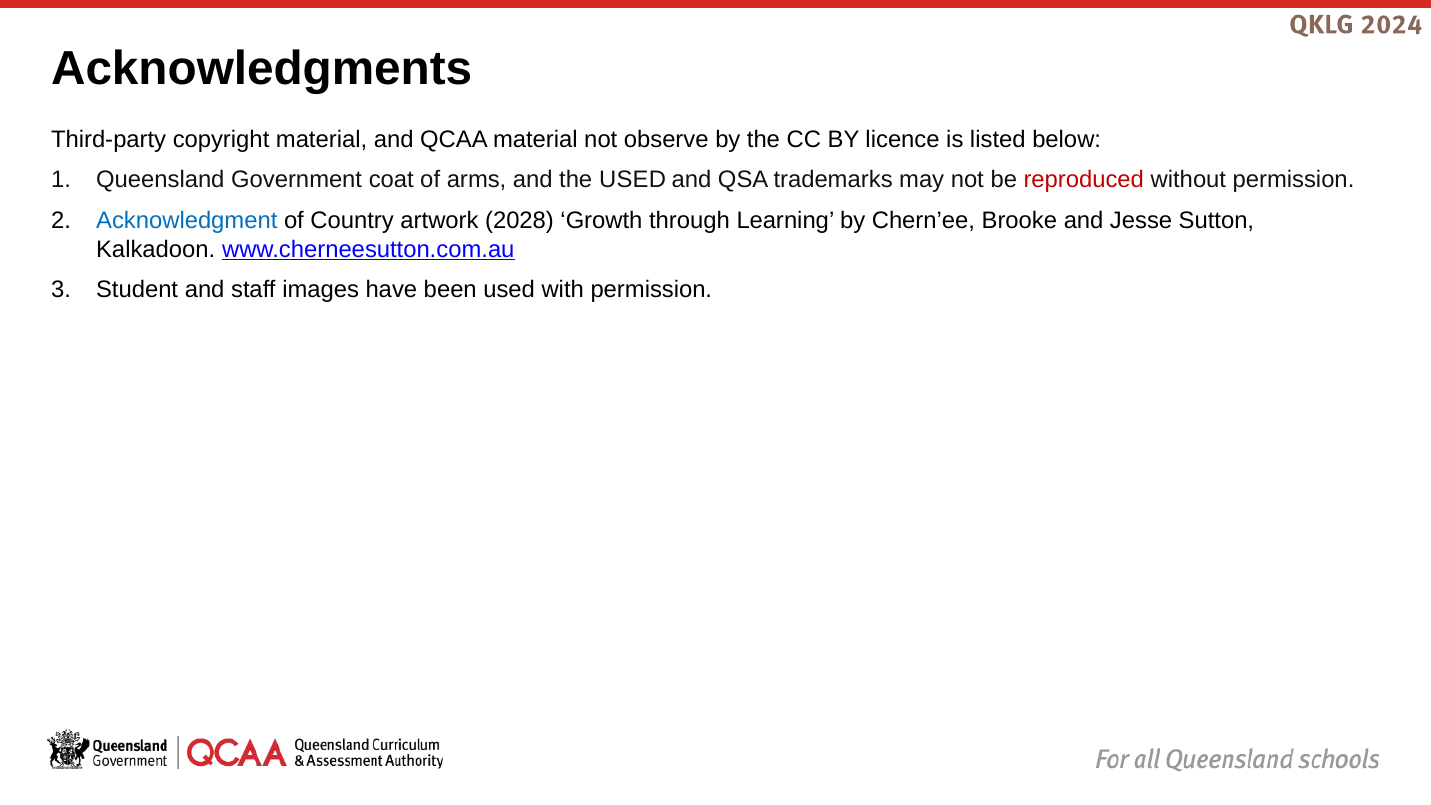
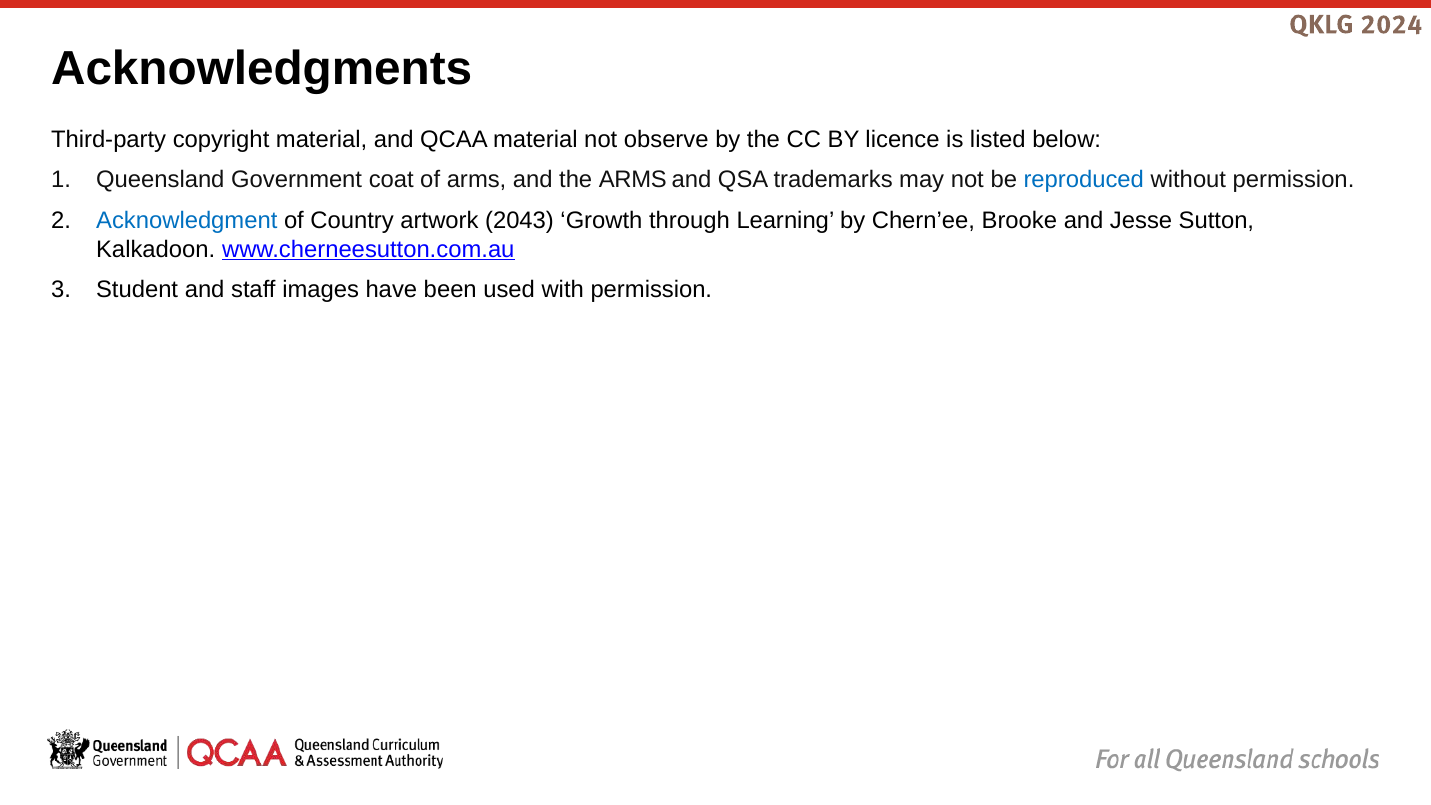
the USED: USED -> ARMS
reproduced colour: red -> blue
2028: 2028 -> 2043
